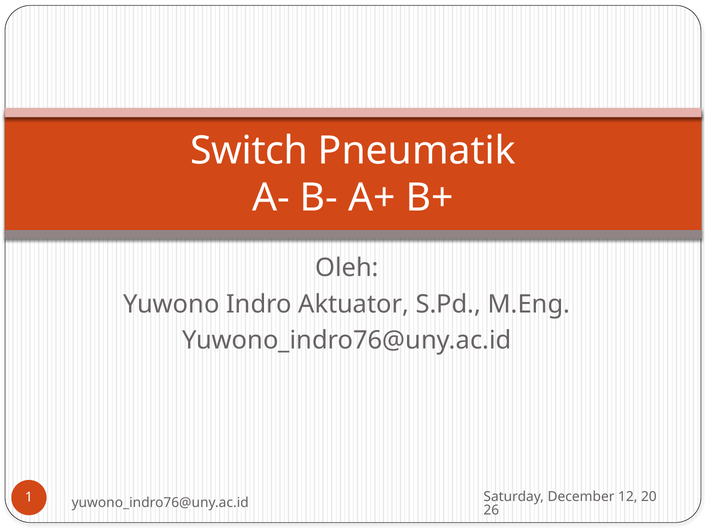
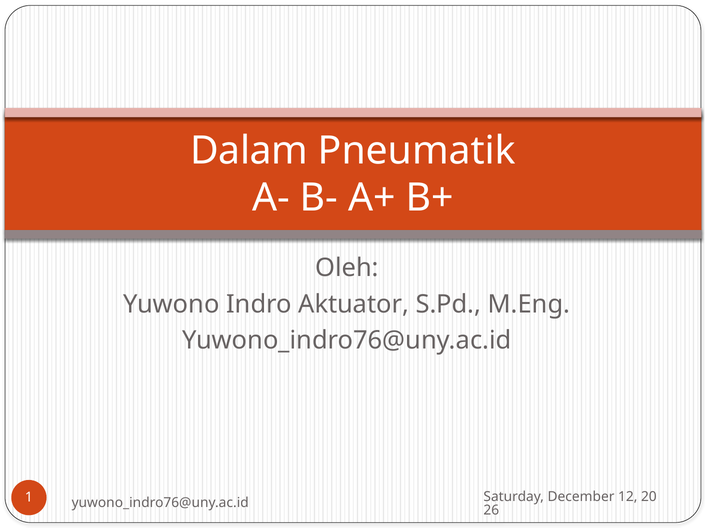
Switch: Switch -> Dalam
